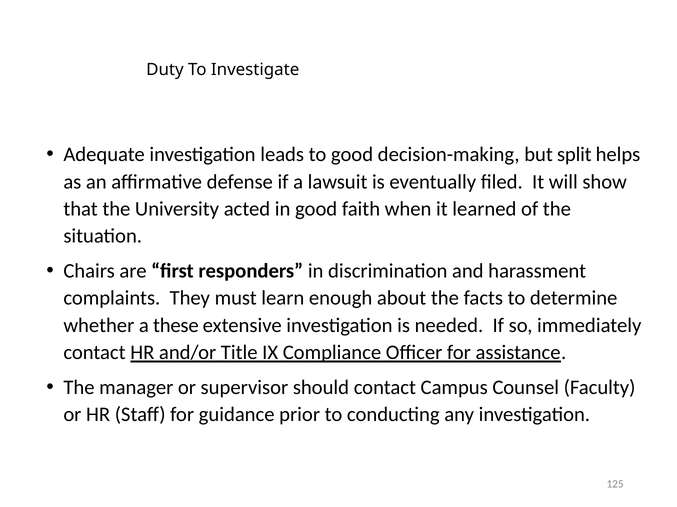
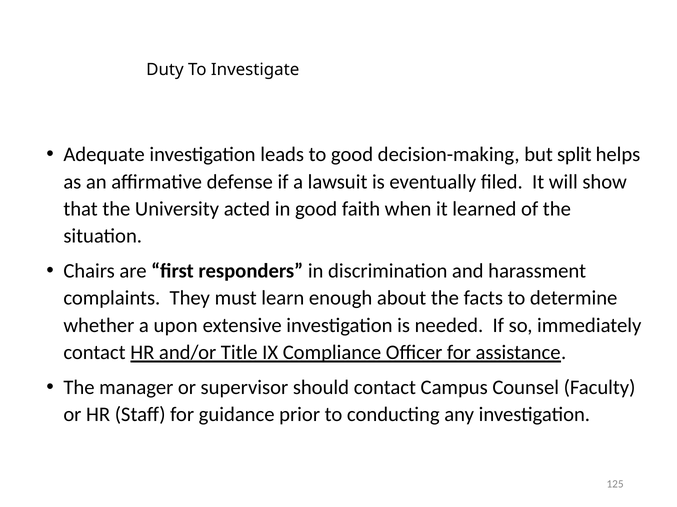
these: these -> upon
